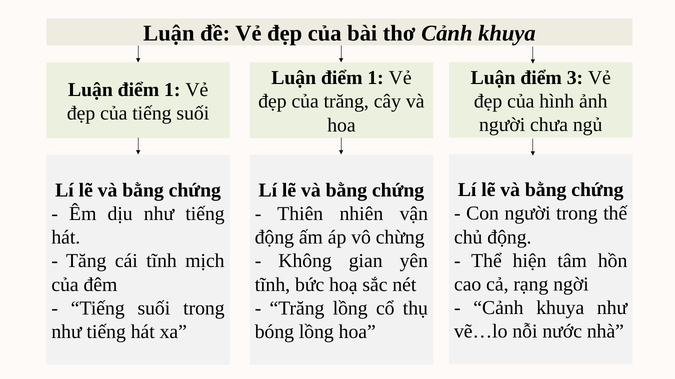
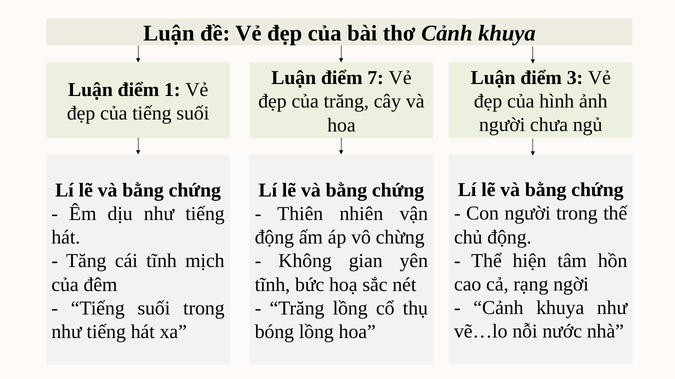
1 at (376, 78): 1 -> 7
